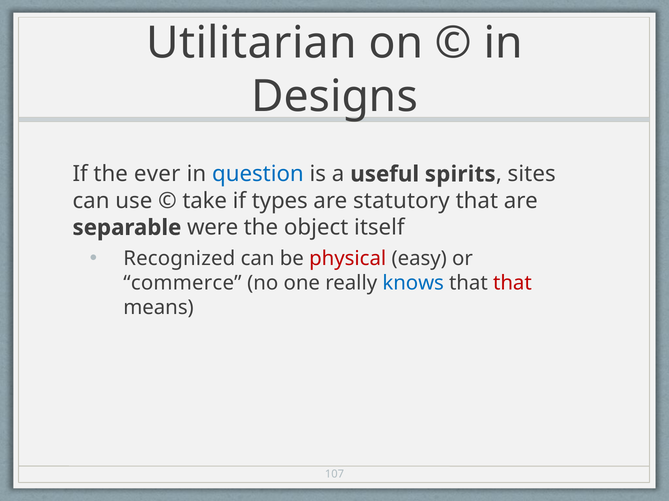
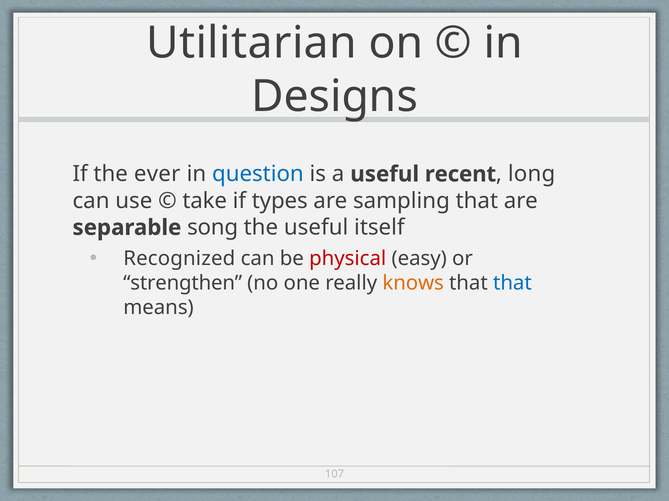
spirits: spirits -> recent
sites: sites -> long
statutory: statutory -> sampling
were: were -> song
the object: object -> useful
commerce: commerce -> strengthen
knows colour: blue -> orange
that at (512, 284) colour: red -> blue
